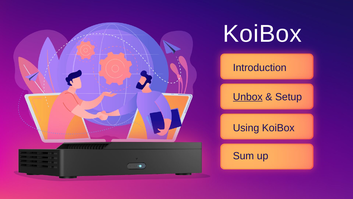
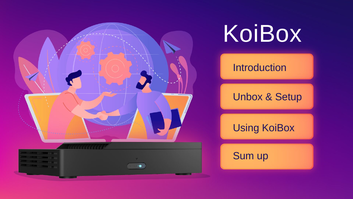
Unbox underline: present -> none
